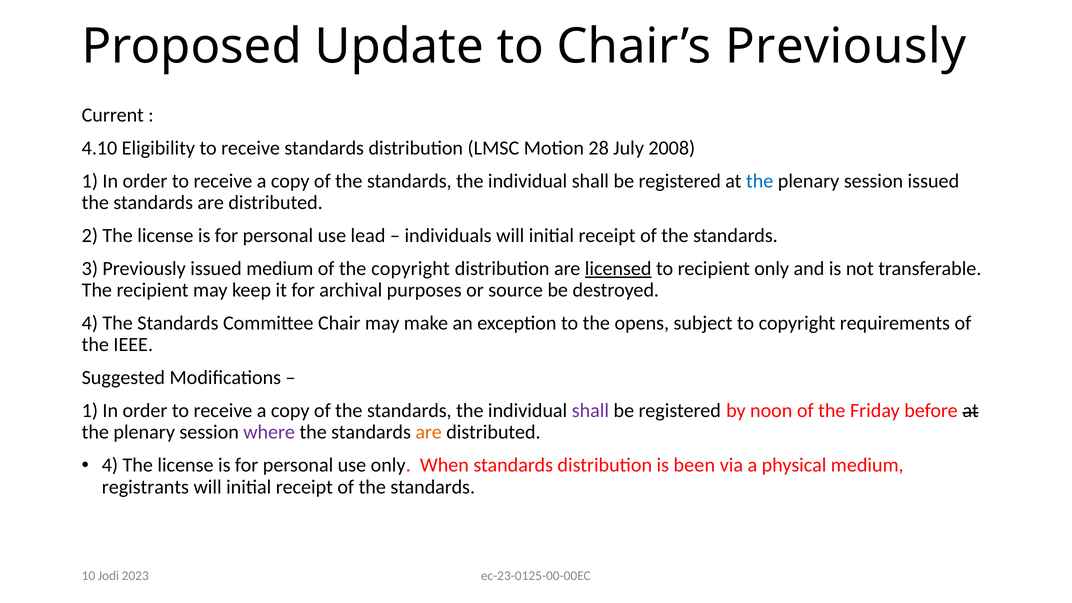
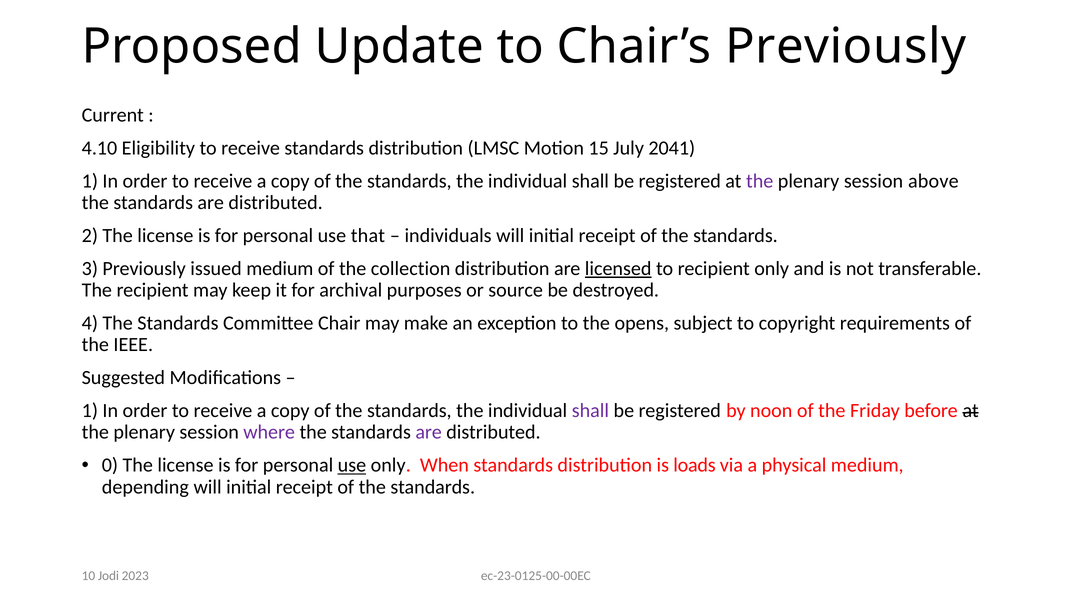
28: 28 -> 15
2008: 2008 -> 2041
the at (760, 181) colour: blue -> purple
session issued: issued -> above
lead: lead -> that
the copyright: copyright -> collection
are at (429, 432) colour: orange -> purple
4 at (110, 465): 4 -> 0
use at (352, 465) underline: none -> present
been: been -> loads
registrants: registrants -> depending
